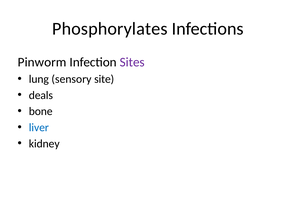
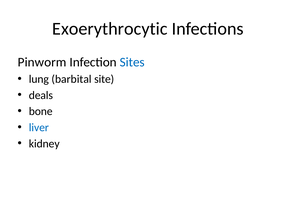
Phosphorylates: Phosphorylates -> Exoerythrocytic
Sites colour: purple -> blue
sensory: sensory -> barbital
